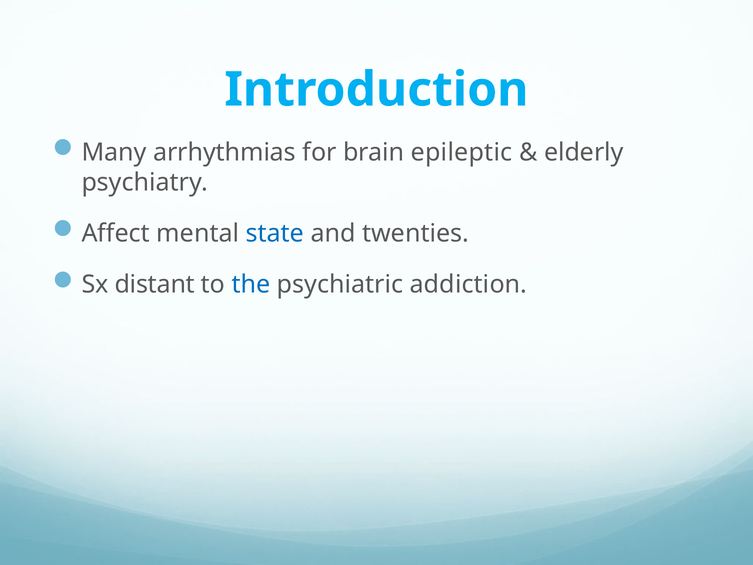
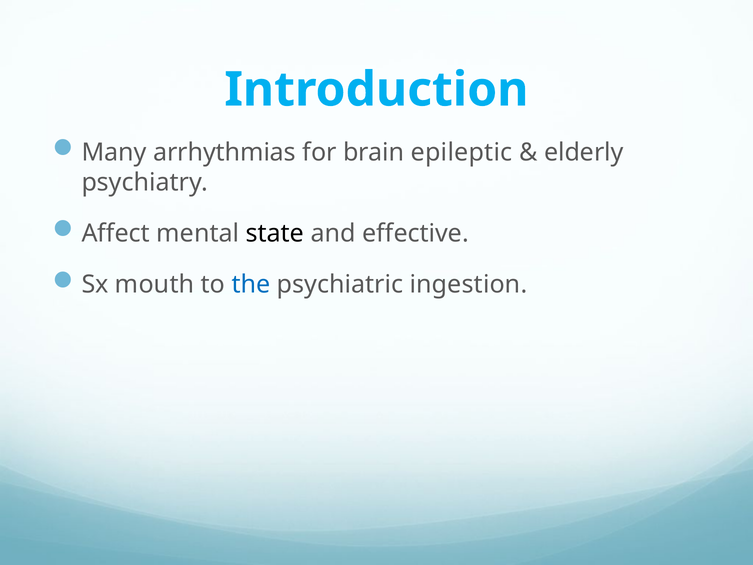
state colour: blue -> black
twenties: twenties -> effective
distant: distant -> mouth
addiction: addiction -> ingestion
